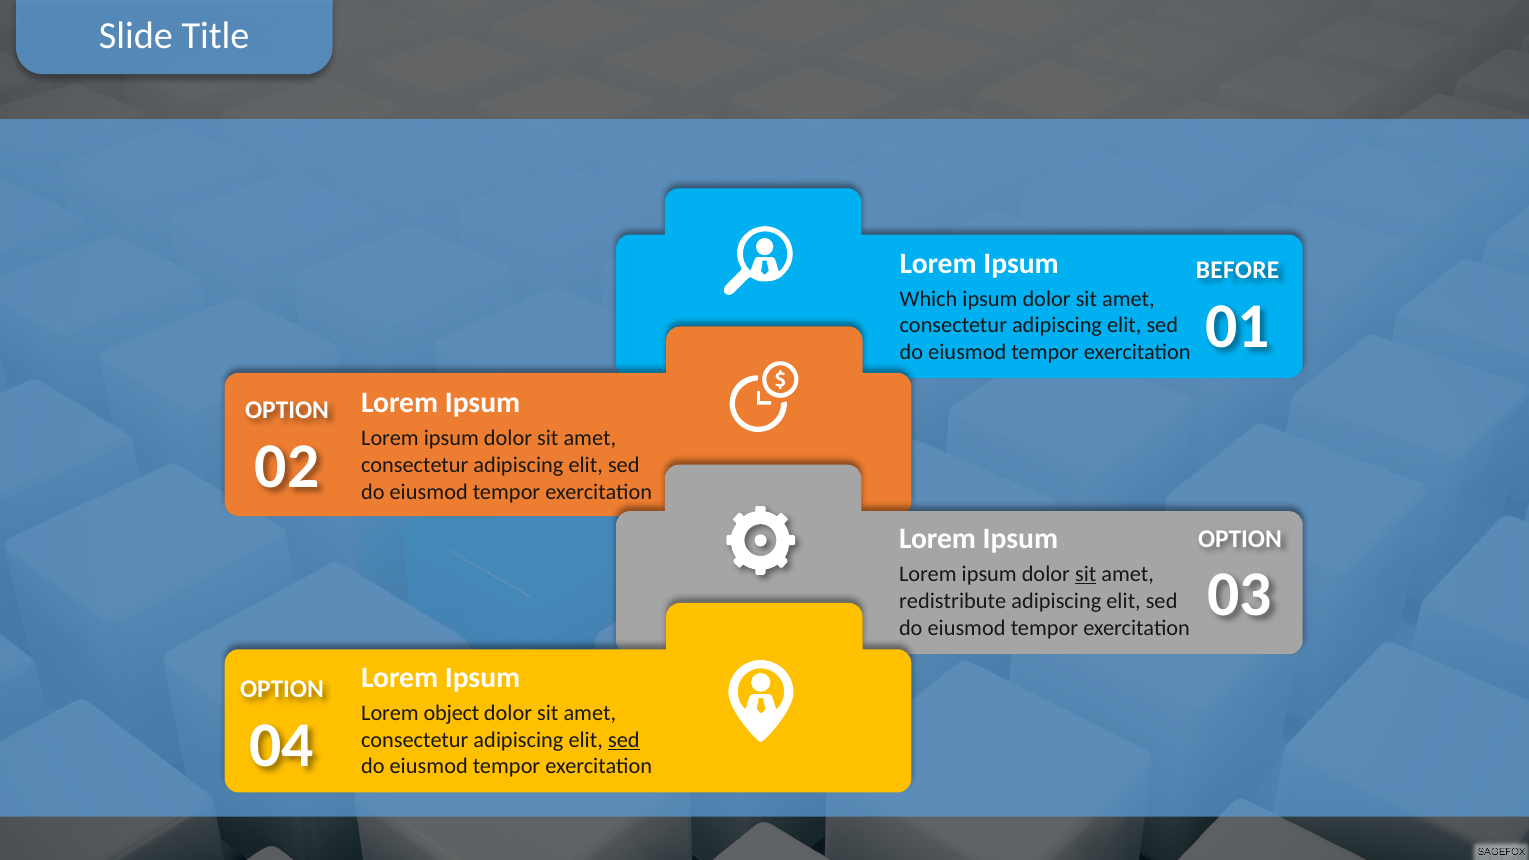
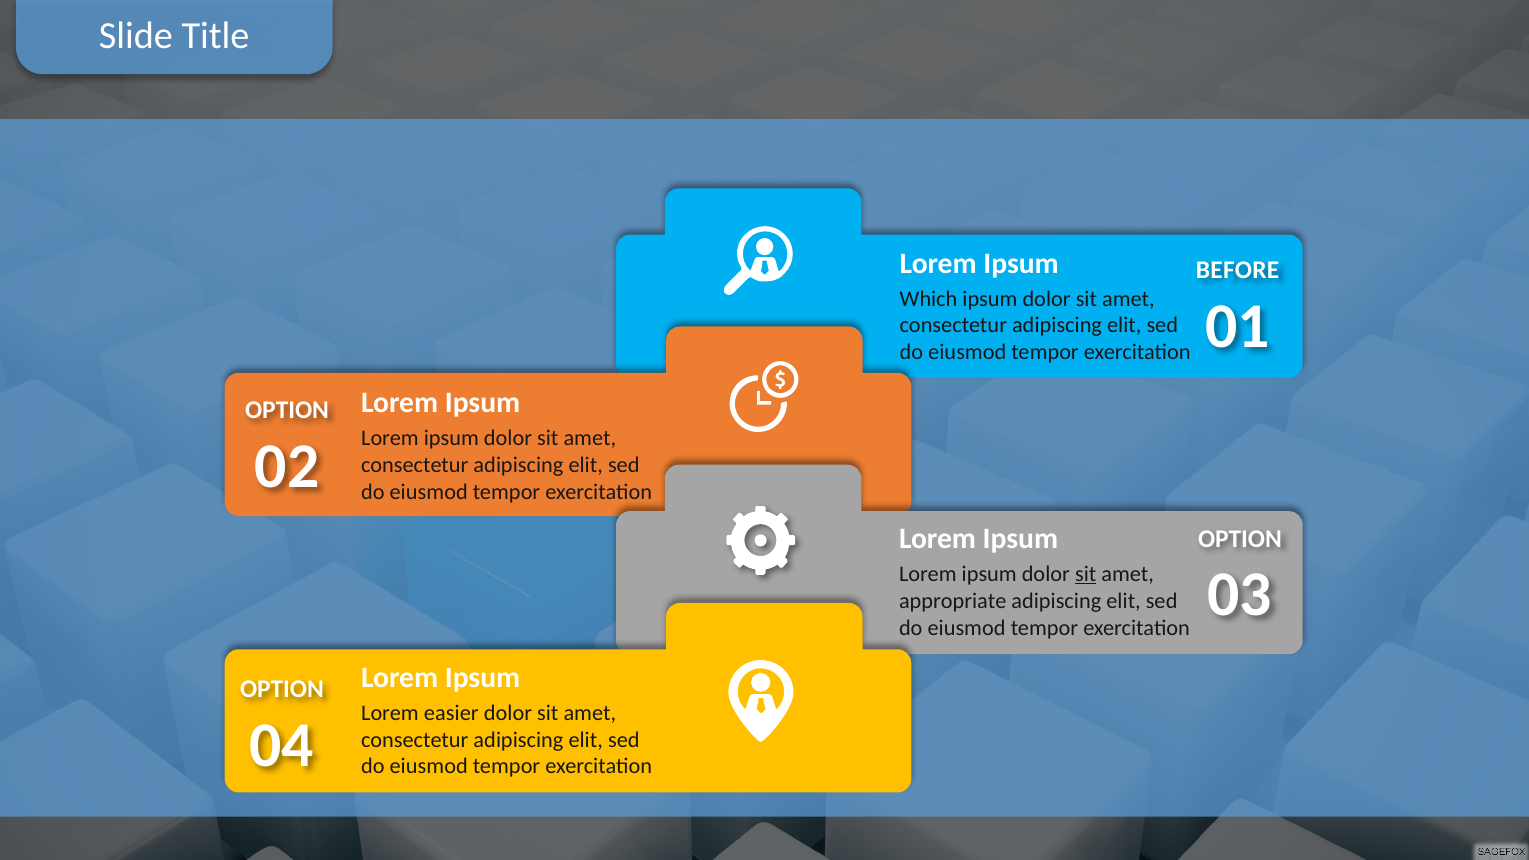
redistribute: redistribute -> appropriate
object: object -> easier
sed at (624, 740) underline: present -> none
